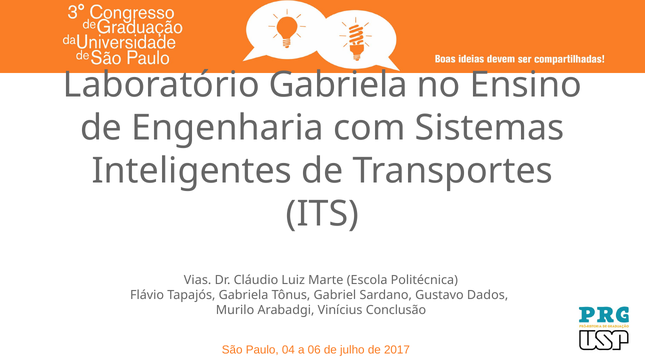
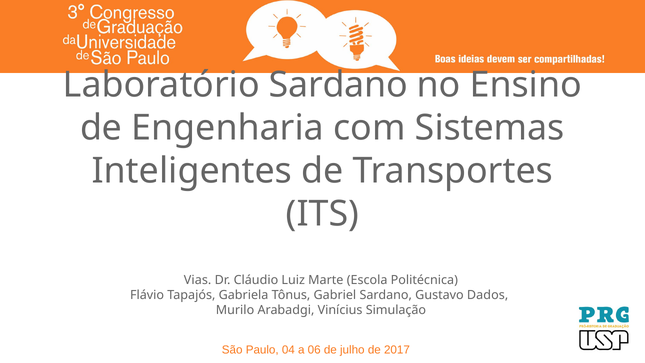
Laboratório Gabriela: Gabriela -> Sardano
Conclusão: Conclusão -> Simulação
